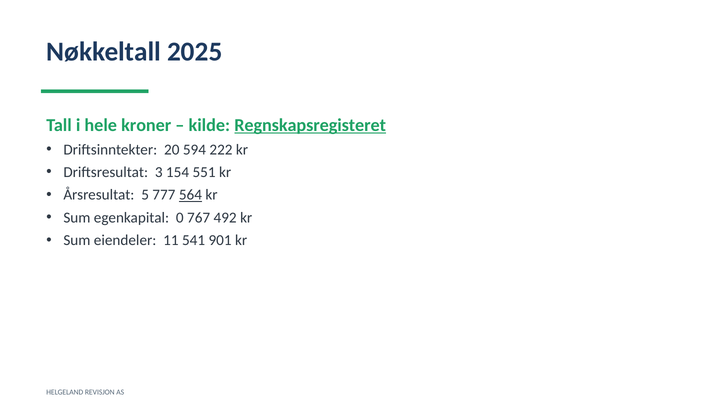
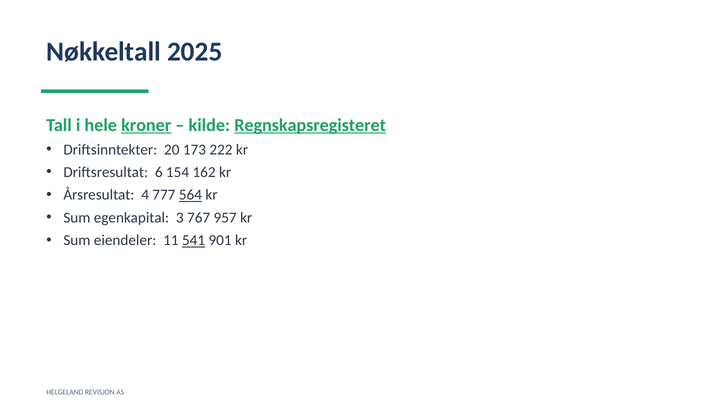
kroner underline: none -> present
594: 594 -> 173
3: 3 -> 6
551: 551 -> 162
5: 5 -> 4
0: 0 -> 3
492: 492 -> 957
541 underline: none -> present
